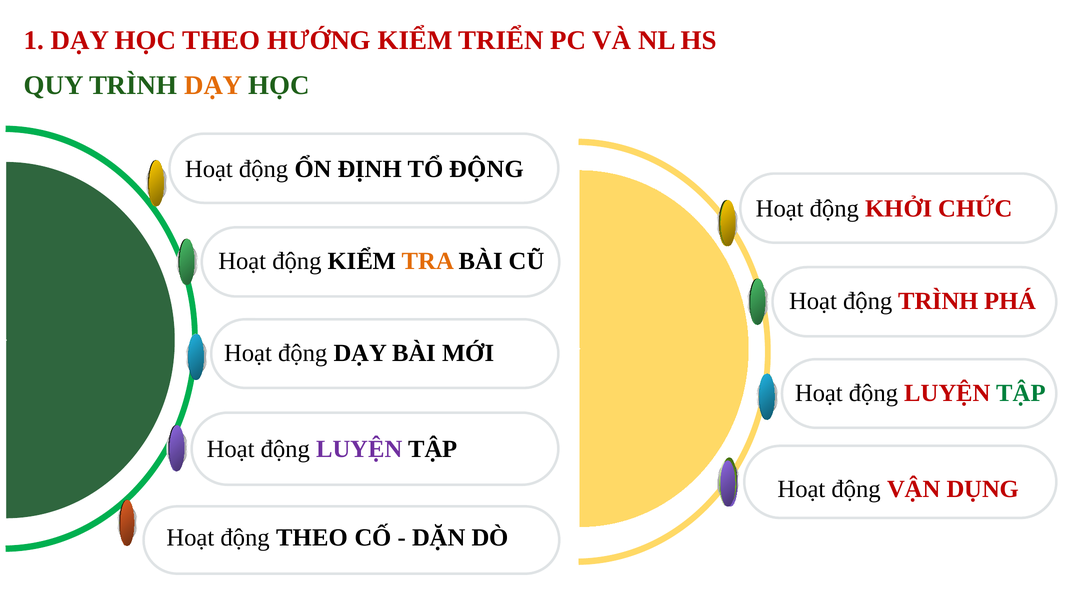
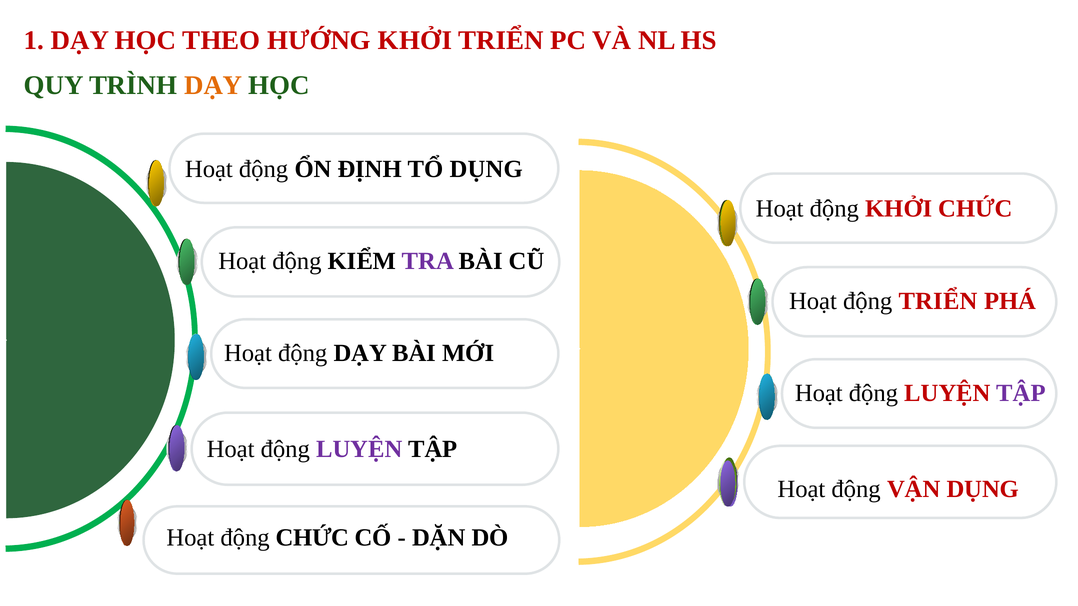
HƯỚNG KIỂM: KIỂM -> KHỞI
TỔ ĐỘNG: ĐỘNG -> DỤNG
TRA colour: orange -> purple
động TRÌNH: TRÌNH -> TRIỂN
TẬP at (1021, 393) colour: green -> purple
động THEO: THEO -> CHỨC
